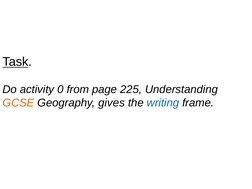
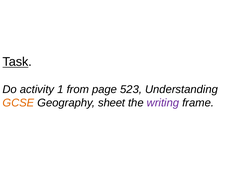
0: 0 -> 1
225: 225 -> 523
gives: gives -> sheet
writing colour: blue -> purple
